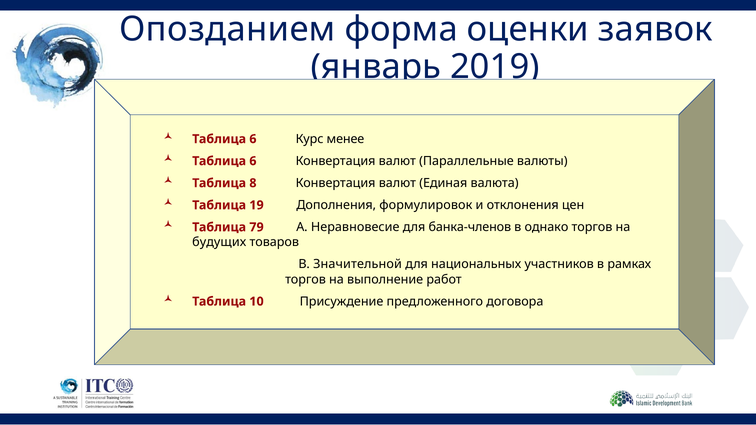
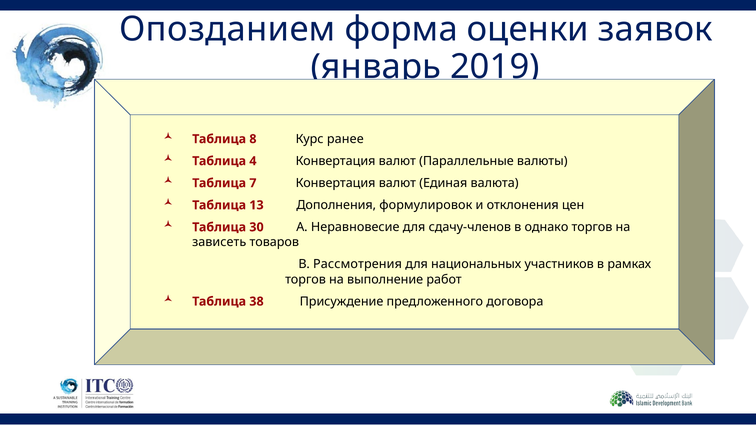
6 at (253, 139): 6 -> 8
менее: менее -> ранее
6 at (253, 161): 6 -> 4
8: 8 -> 7
19: 19 -> 13
79: 79 -> 30
банка-членов: банка-членов -> сдачу-членов
будущих: будущих -> зависеть
Значительной: Значительной -> Рассмотрения
10: 10 -> 38
